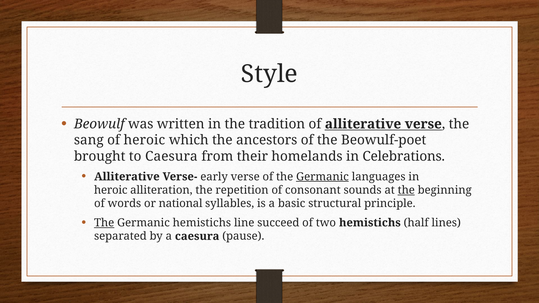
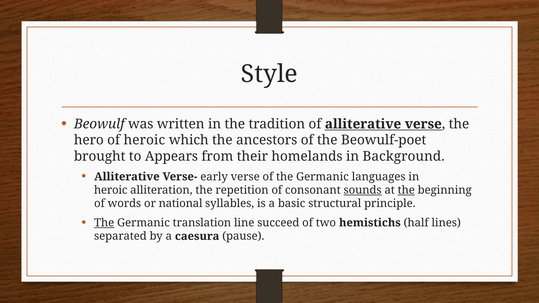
sang: sang -> hero
to Caesura: Caesura -> Appears
Celebrations: Celebrations -> Background
Germanic at (322, 177) underline: present -> none
sounds underline: none -> present
Germanic hemistichs: hemistichs -> translation
